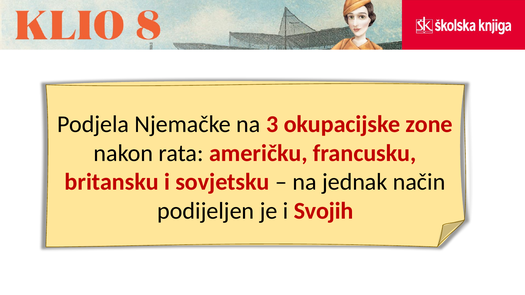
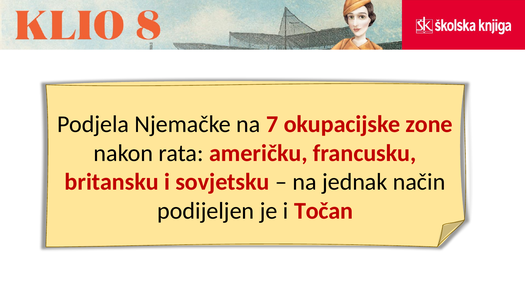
3: 3 -> 7
Svojih: Svojih -> Točan
